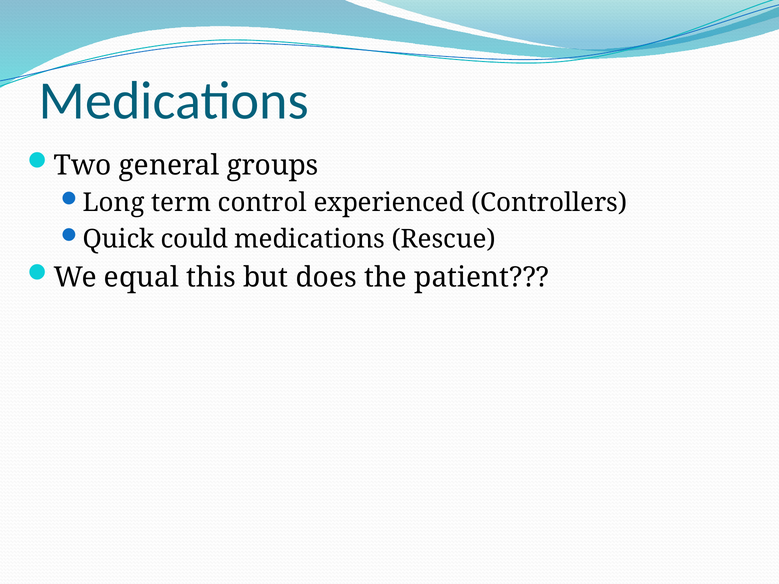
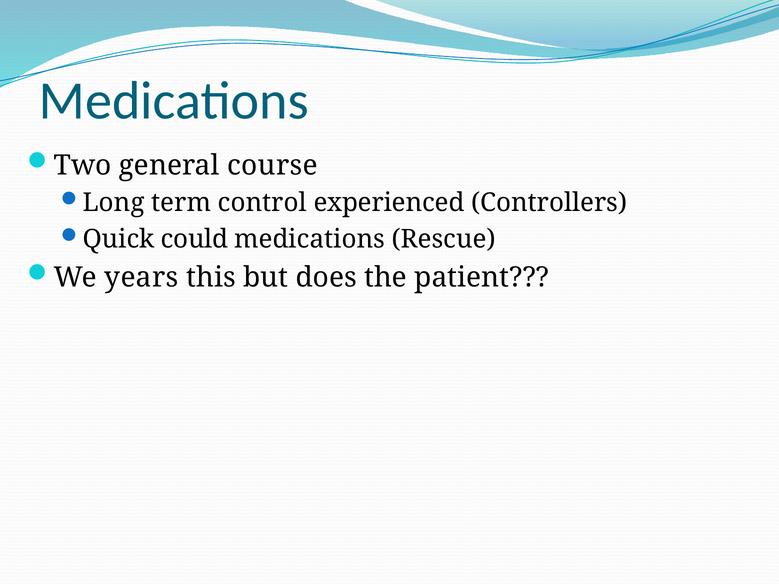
groups: groups -> course
equal: equal -> years
